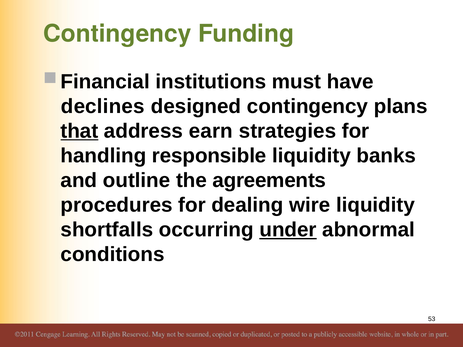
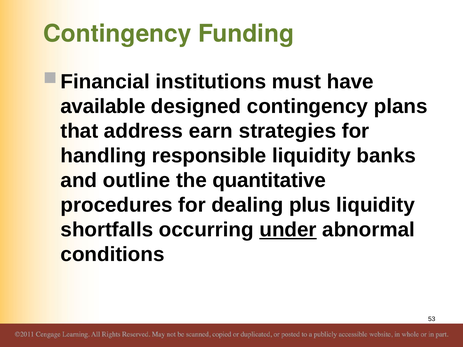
declines: declines -> available
that underline: present -> none
agreements: agreements -> quantitative
wire: wire -> plus
